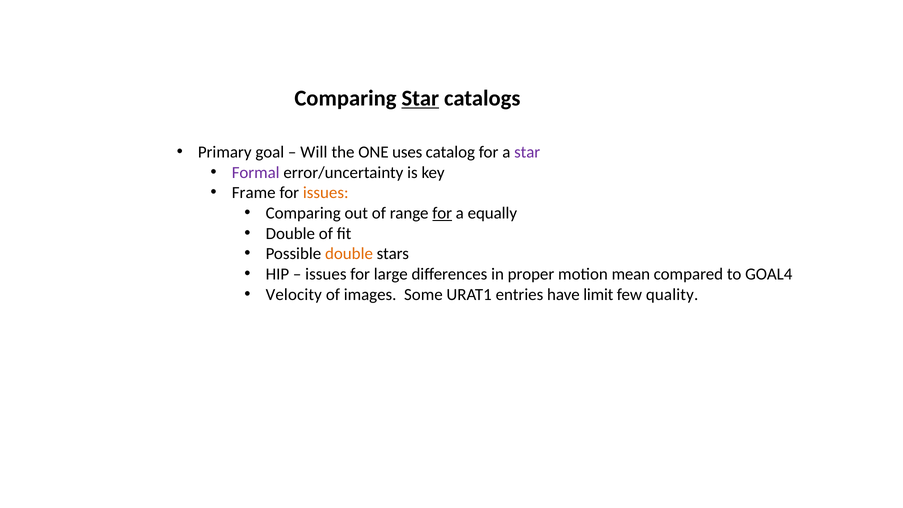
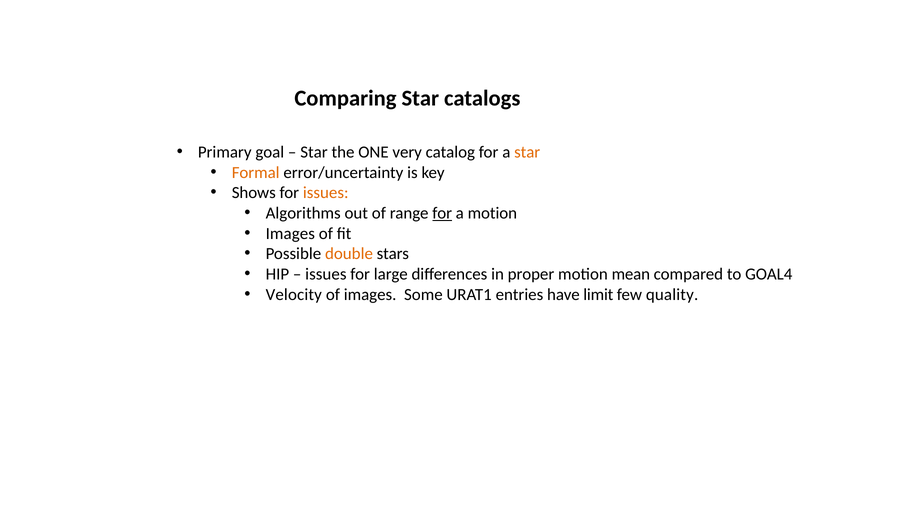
Star at (420, 98) underline: present -> none
Will at (314, 152): Will -> Star
uses: uses -> very
star at (527, 152) colour: purple -> orange
Formal colour: purple -> orange
Frame: Frame -> Shows
Comparing at (303, 213): Comparing -> Algorithms
a equally: equally -> motion
Double at (290, 233): Double -> Images
